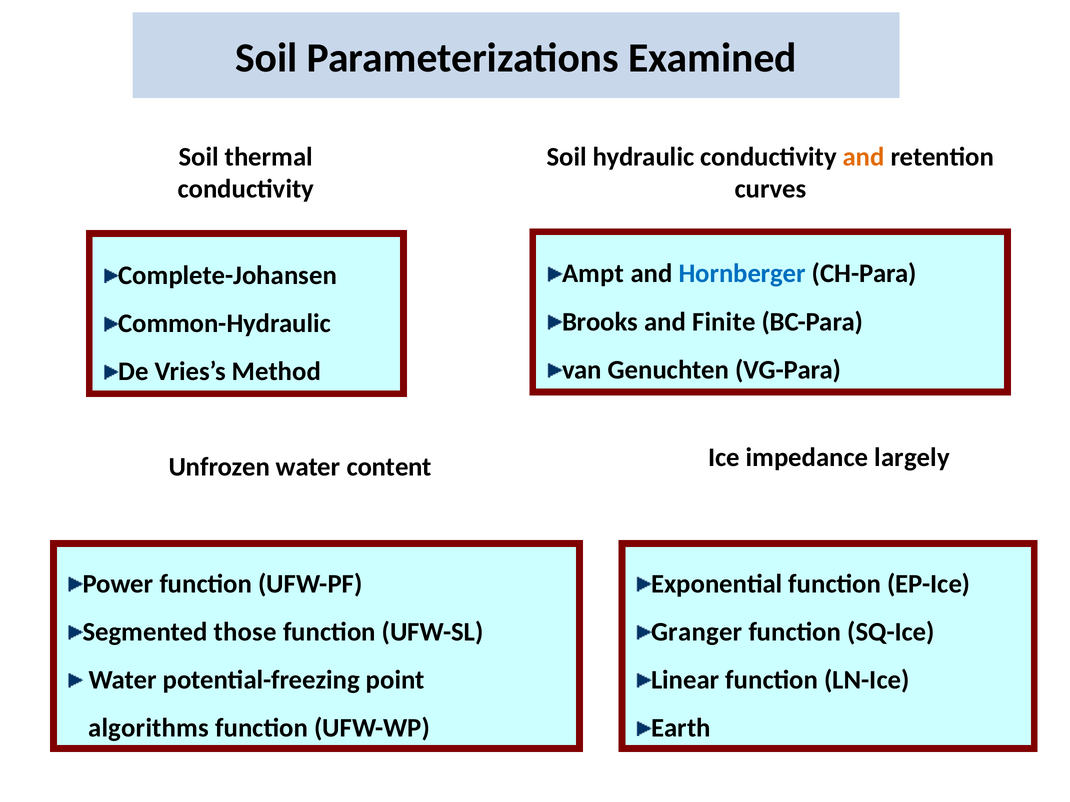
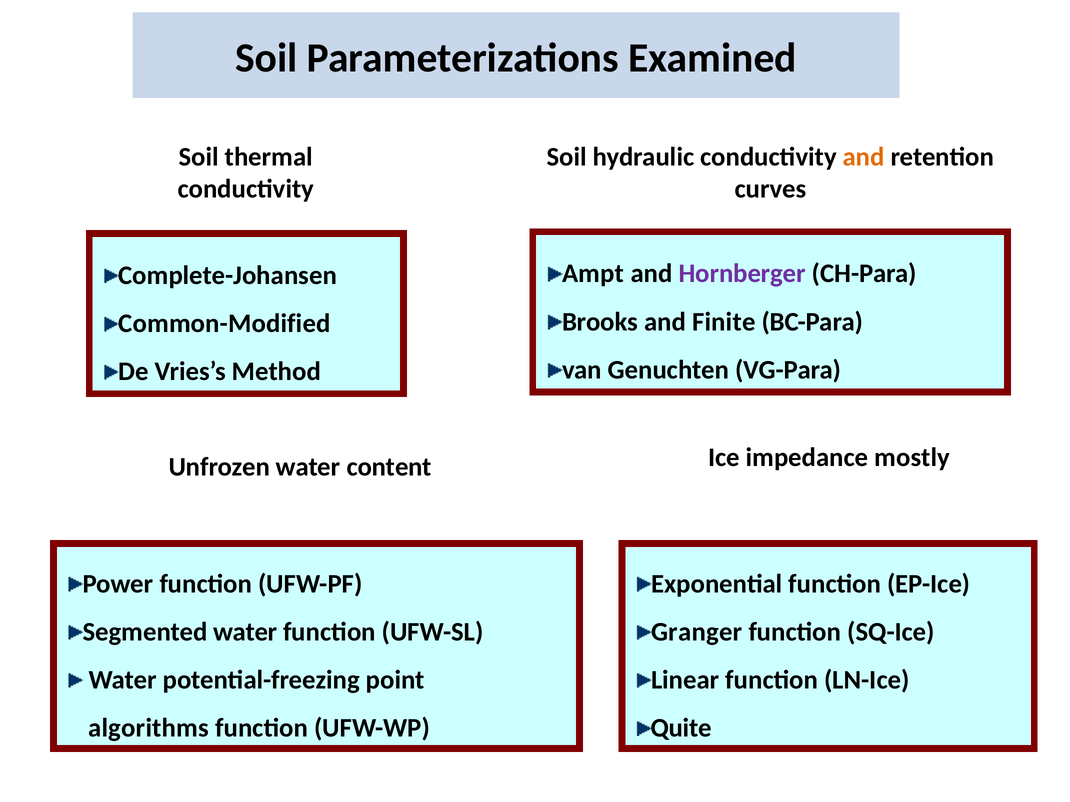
Hornberger colour: blue -> purple
Common-Hydraulic: Common-Hydraulic -> Common-Modified
largely: largely -> mostly
Segmented those: those -> water
Earth: Earth -> Quite
